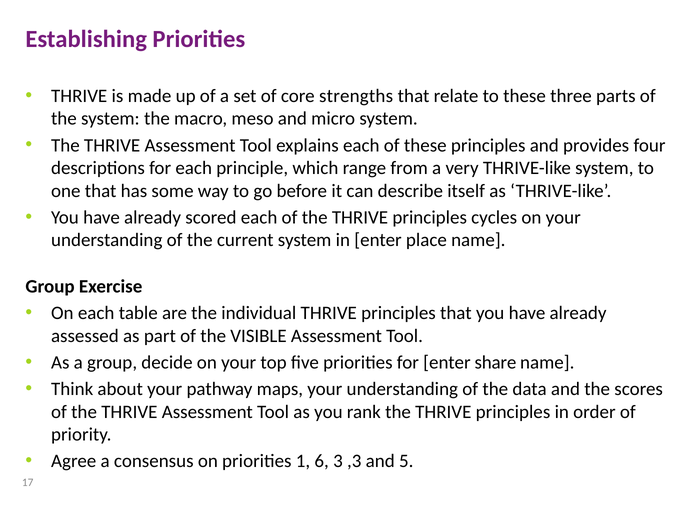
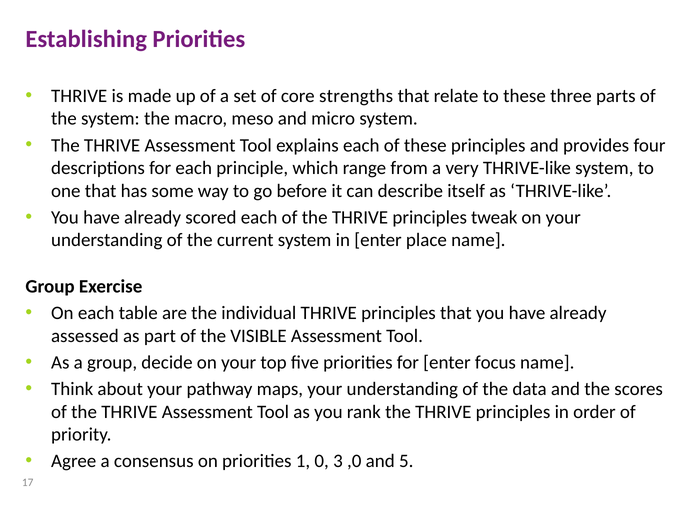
cycles: cycles -> tweak
share: share -> focus
6: 6 -> 0
,3: ,3 -> ,0
